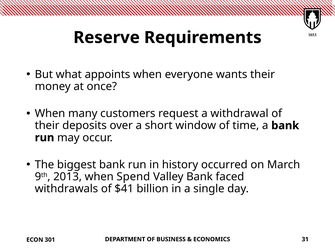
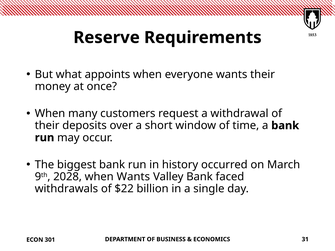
2013: 2013 -> 2028
when Spend: Spend -> Wants
$41: $41 -> $22
